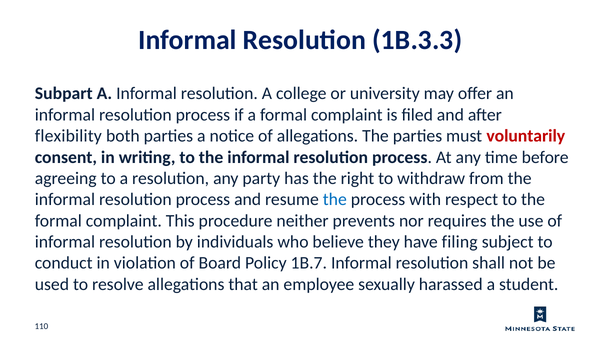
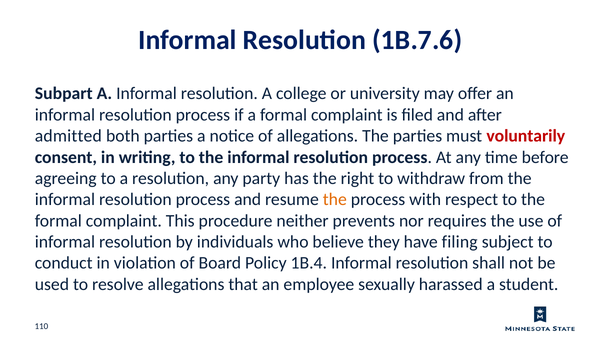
1B.3.3: 1B.3.3 -> 1B.7.6
flexibility: flexibility -> admitted
the at (335, 199) colour: blue -> orange
1B.7: 1B.7 -> 1B.4
